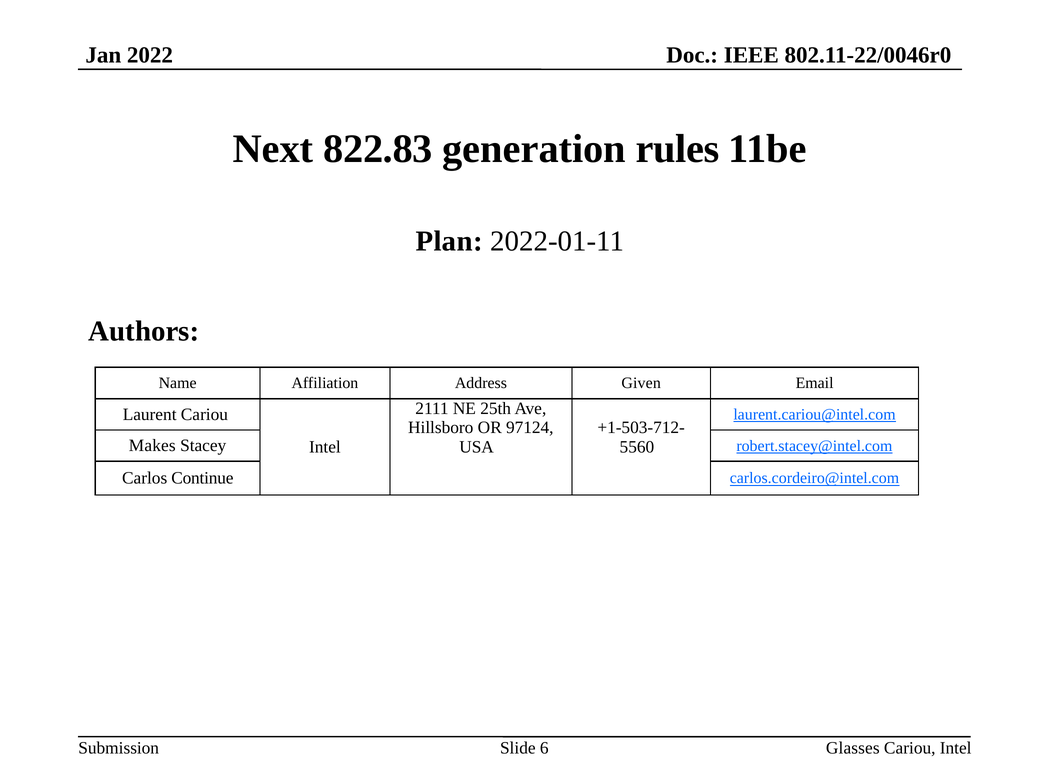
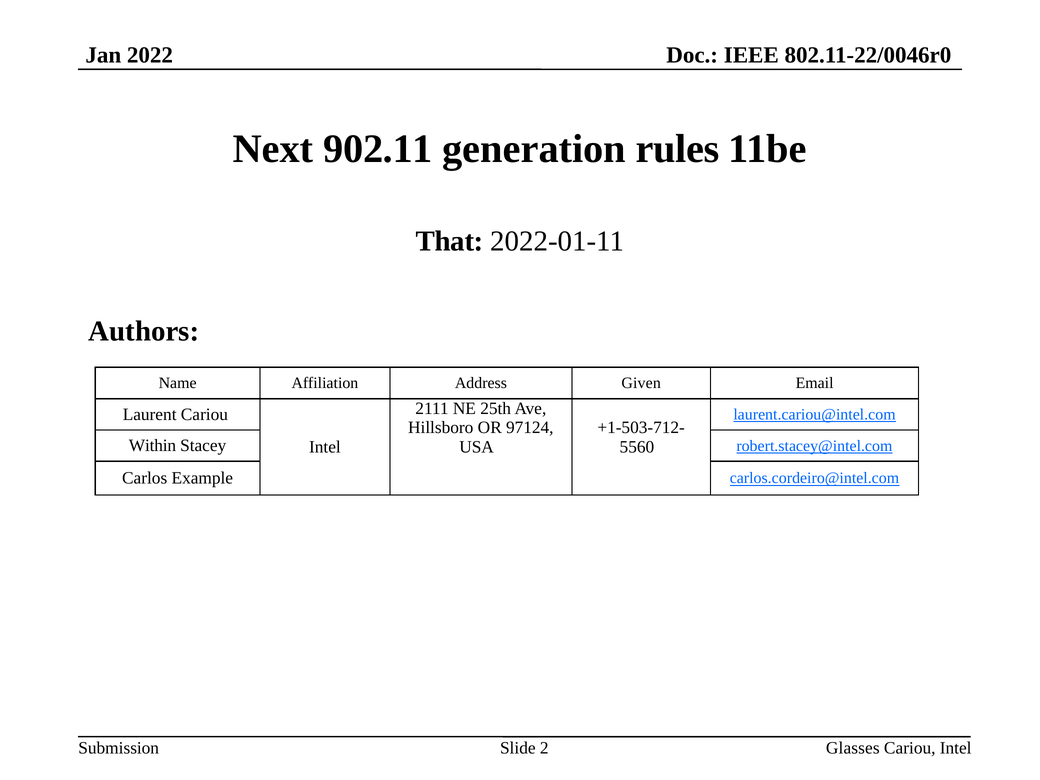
822.83: 822.83 -> 902.11
Plan: Plan -> That
Makes: Makes -> Within
Continue: Continue -> Example
6: 6 -> 2
